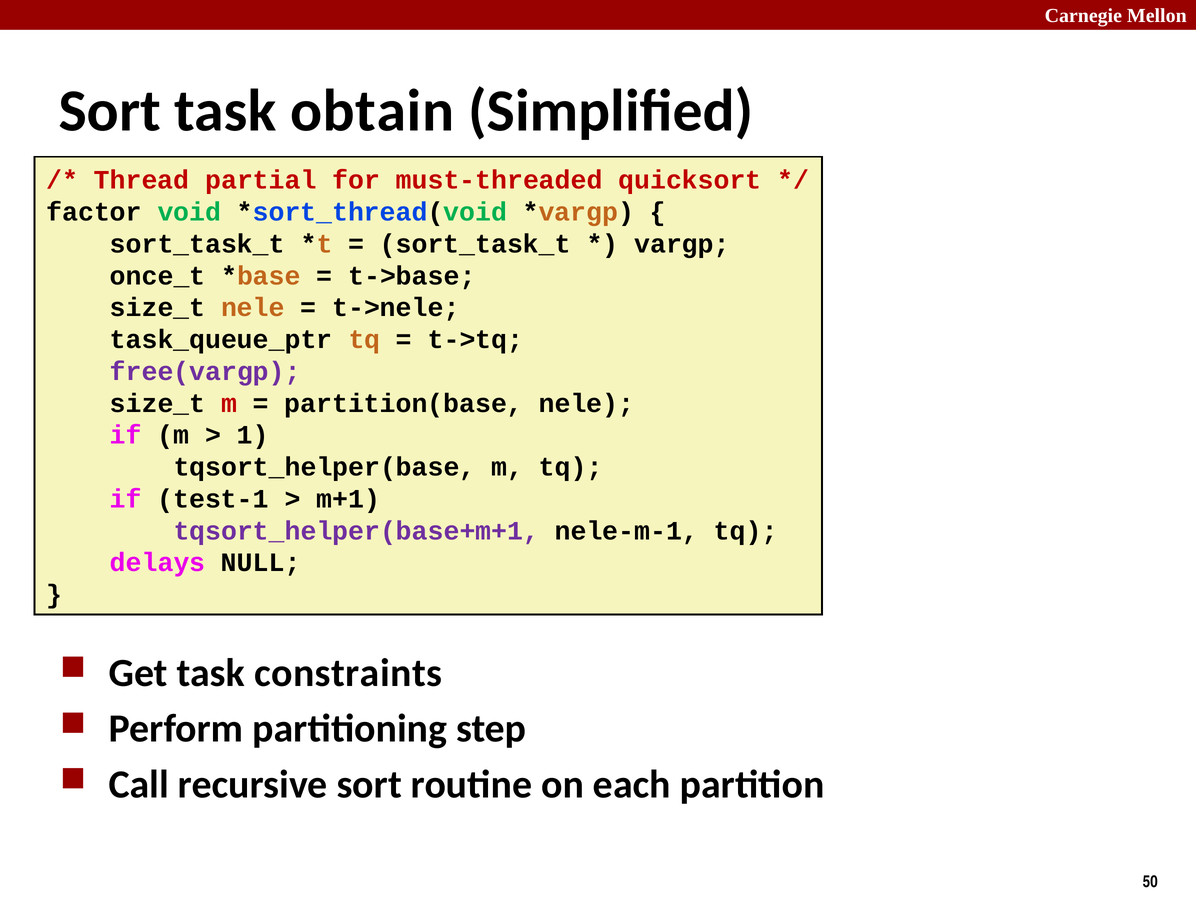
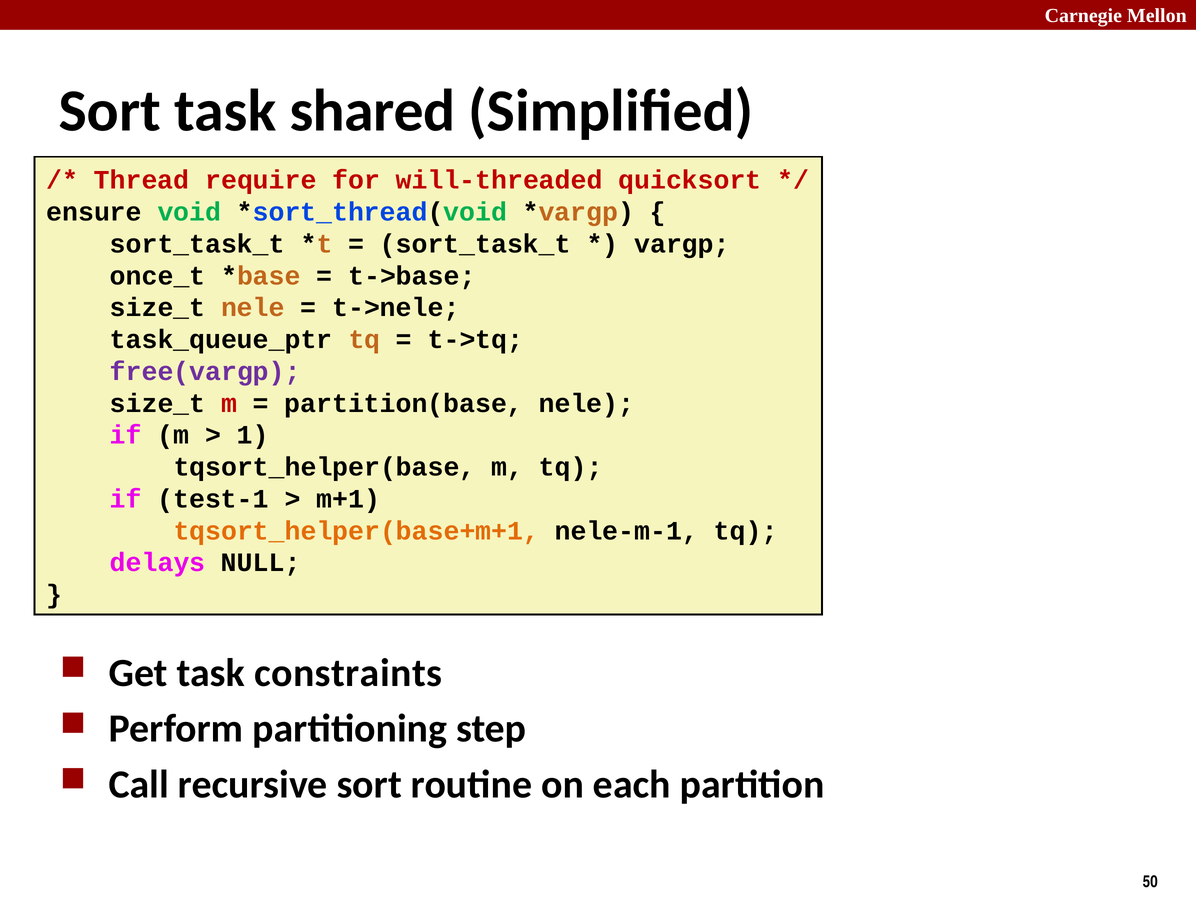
obtain: obtain -> shared
partial: partial -> require
must-threaded: must-threaded -> will-threaded
factor: factor -> ensure
tqsort_helper(base+m+1 colour: purple -> orange
